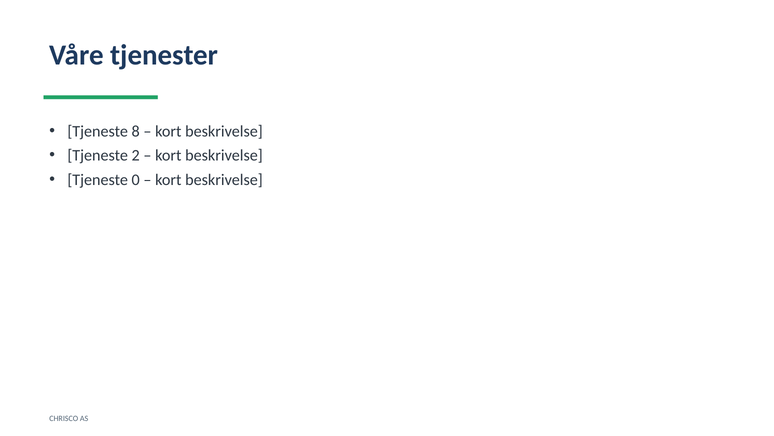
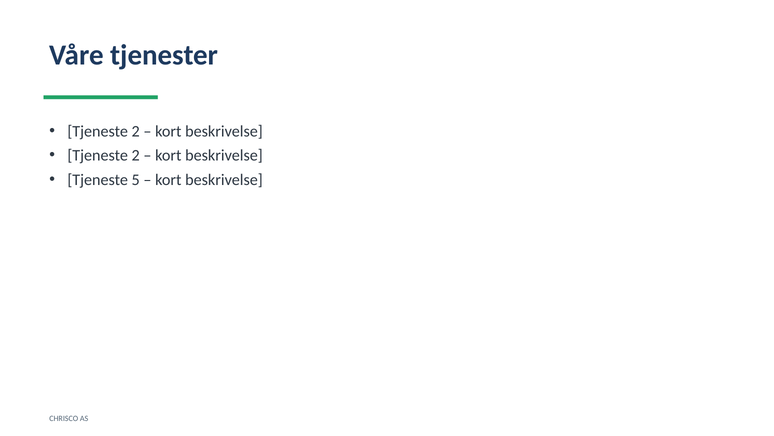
8 at (136, 131): 8 -> 2
0: 0 -> 5
